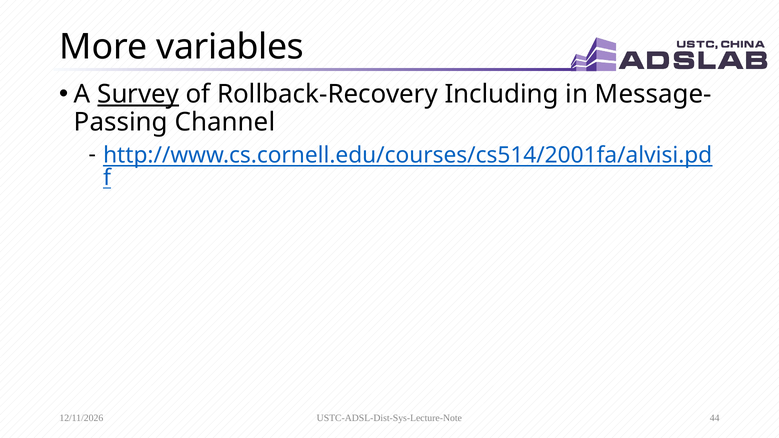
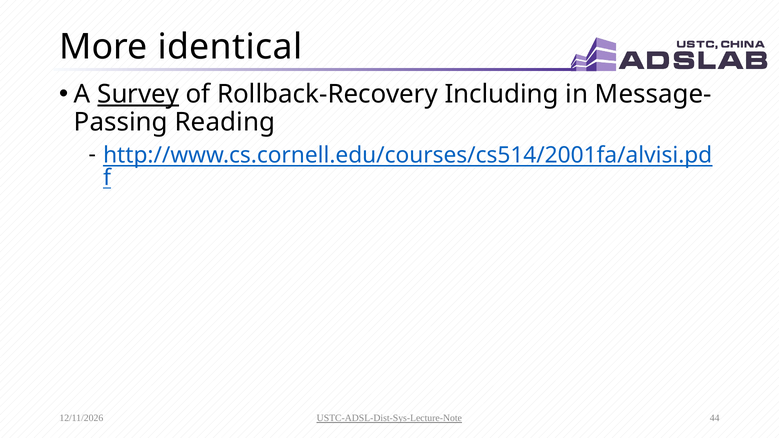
variables: variables -> identical
Channel: Channel -> Reading
USTC-ADSL-Dist-Sys-Lecture-Note underline: none -> present
